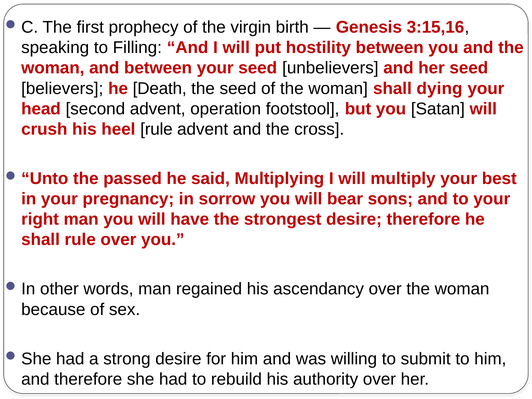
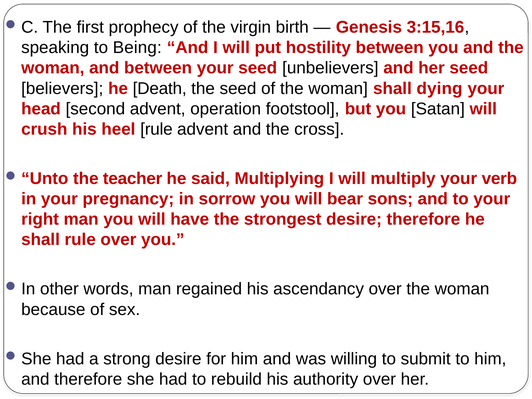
Filling: Filling -> Being
passed: passed -> teacher
best: best -> verb
